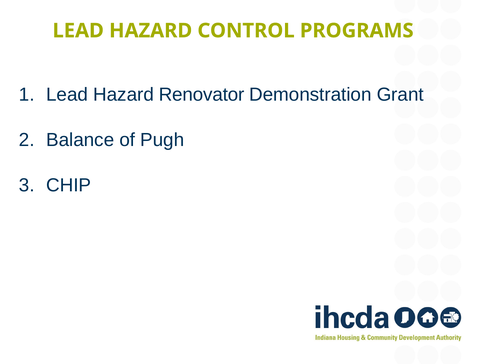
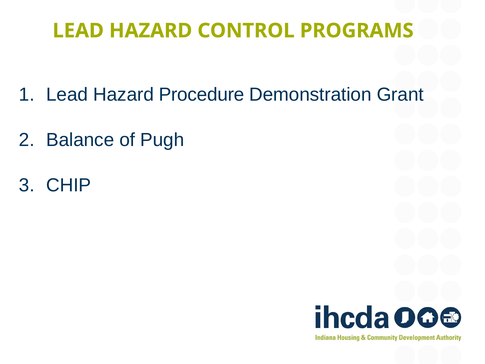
Renovator: Renovator -> Procedure
